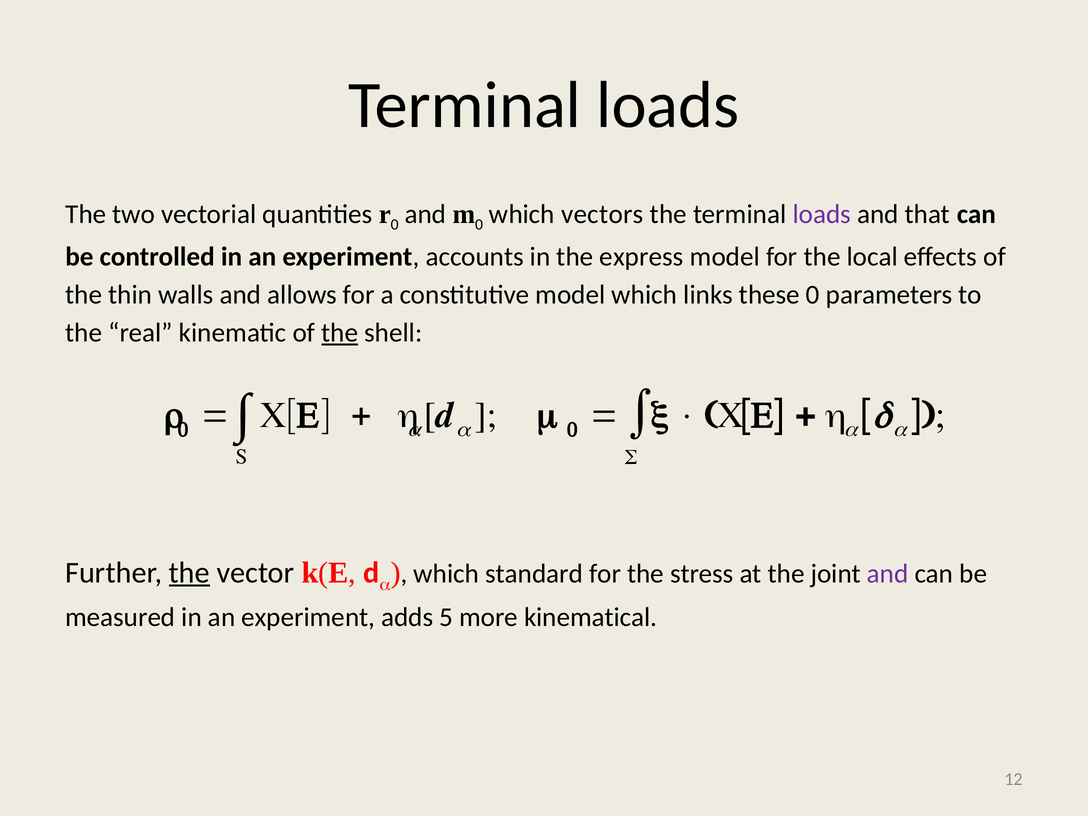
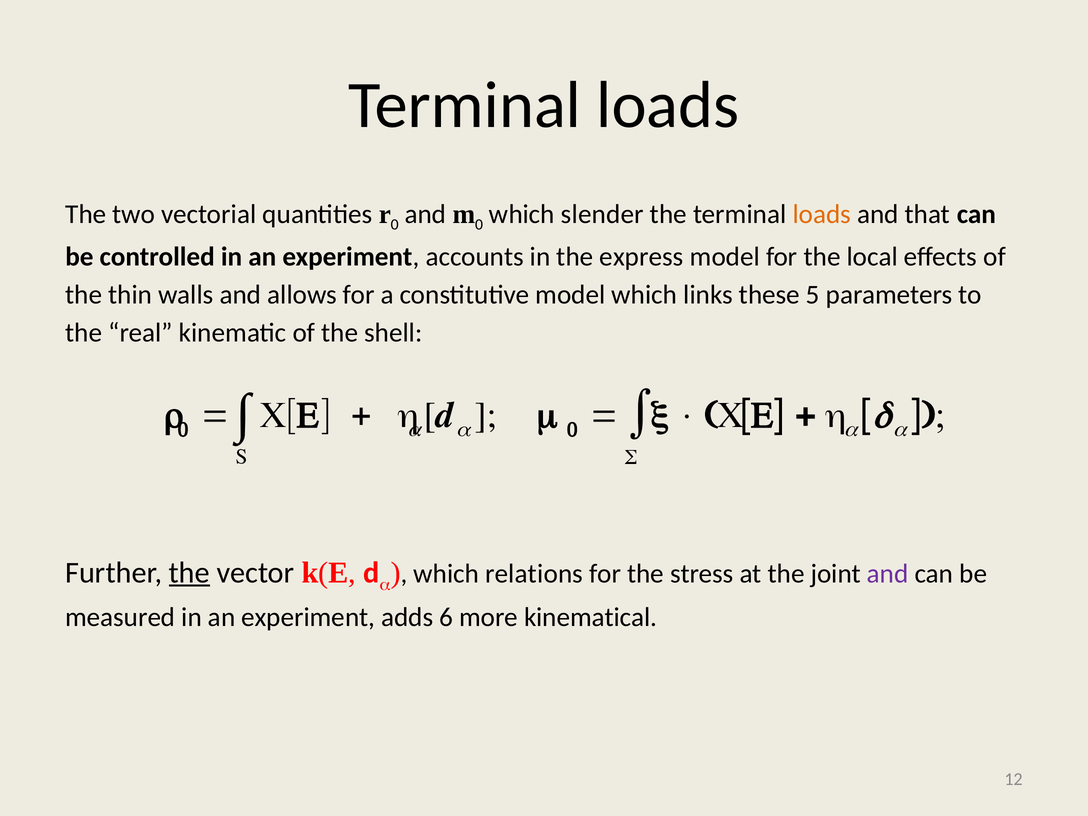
vectors: vectors -> slender
loads at (822, 214) colour: purple -> orange
these 0: 0 -> 5
the at (340, 333) underline: present -> none
standard: standard -> relations
5: 5 -> 6
